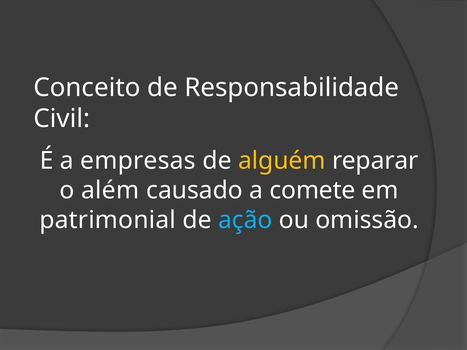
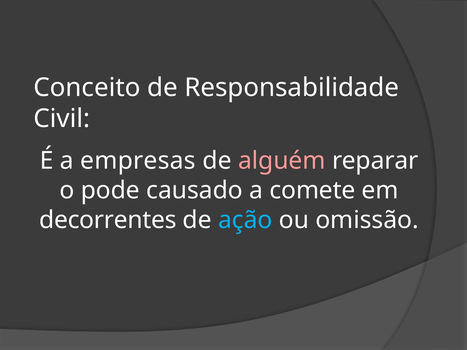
alguém colour: yellow -> pink
além: além -> pode
patrimonial: patrimonial -> decorrentes
